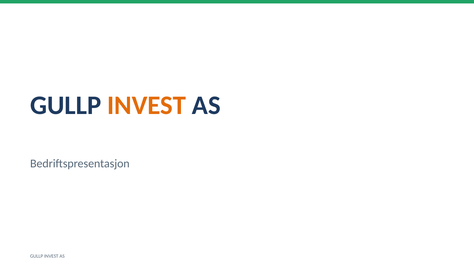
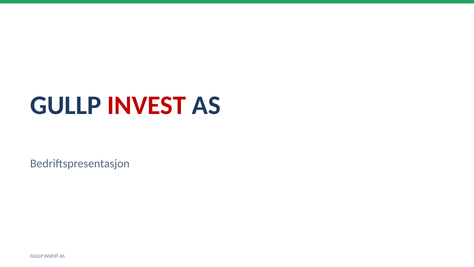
INVEST at (147, 105) colour: orange -> red
